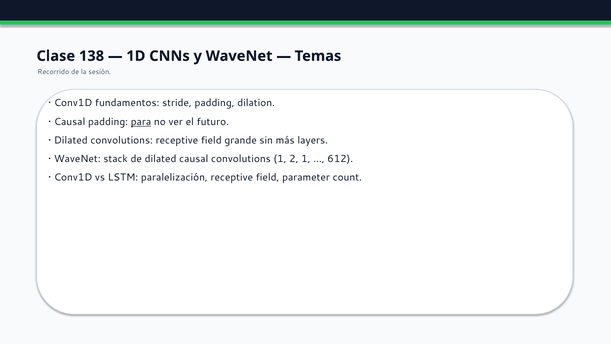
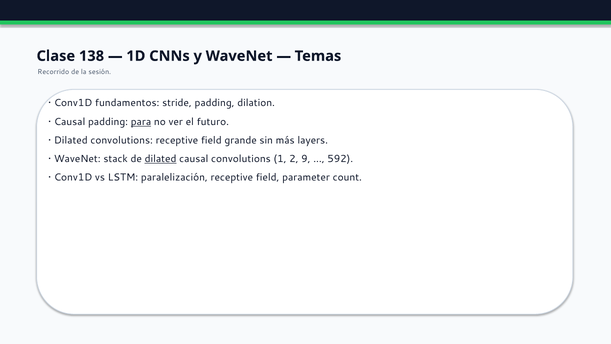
dilated at (161, 159) underline: none -> present
2 1: 1 -> 9
612: 612 -> 592
